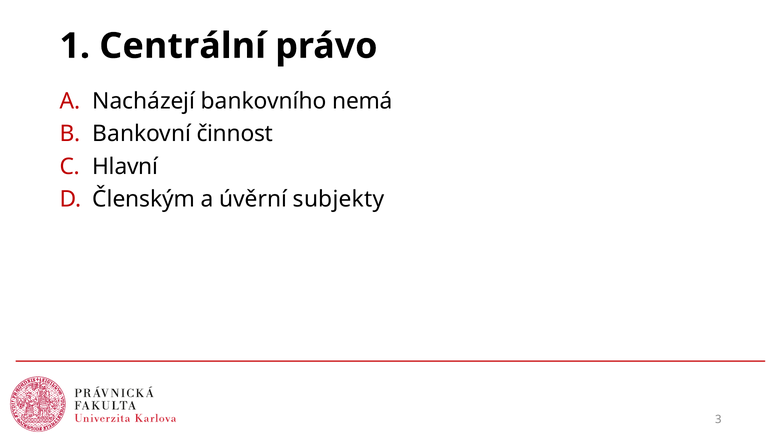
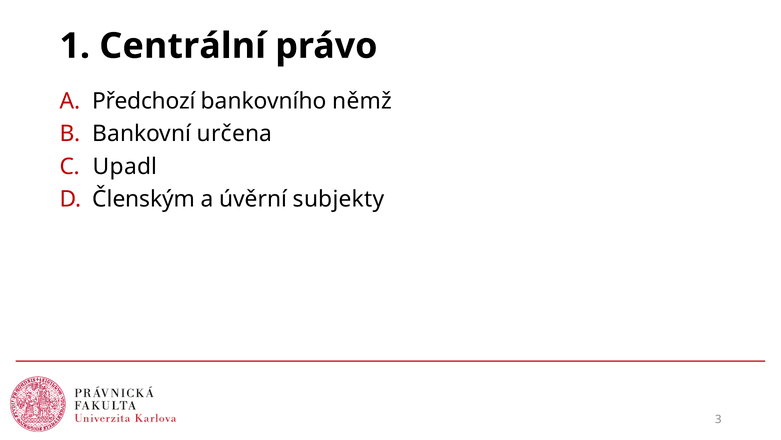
Nacházejí: Nacházejí -> Předchozí
nemá: nemá -> němž
činnost: činnost -> určena
Hlavní: Hlavní -> Upadl
